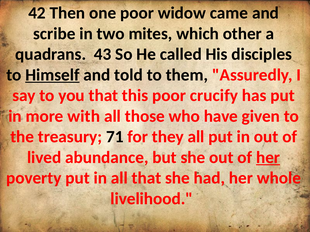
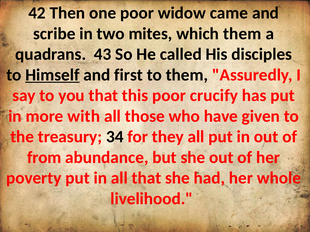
which other: other -> them
told: told -> first
71: 71 -> 34
lived: lived -> from
her at (268, 158) underline: present -> none
